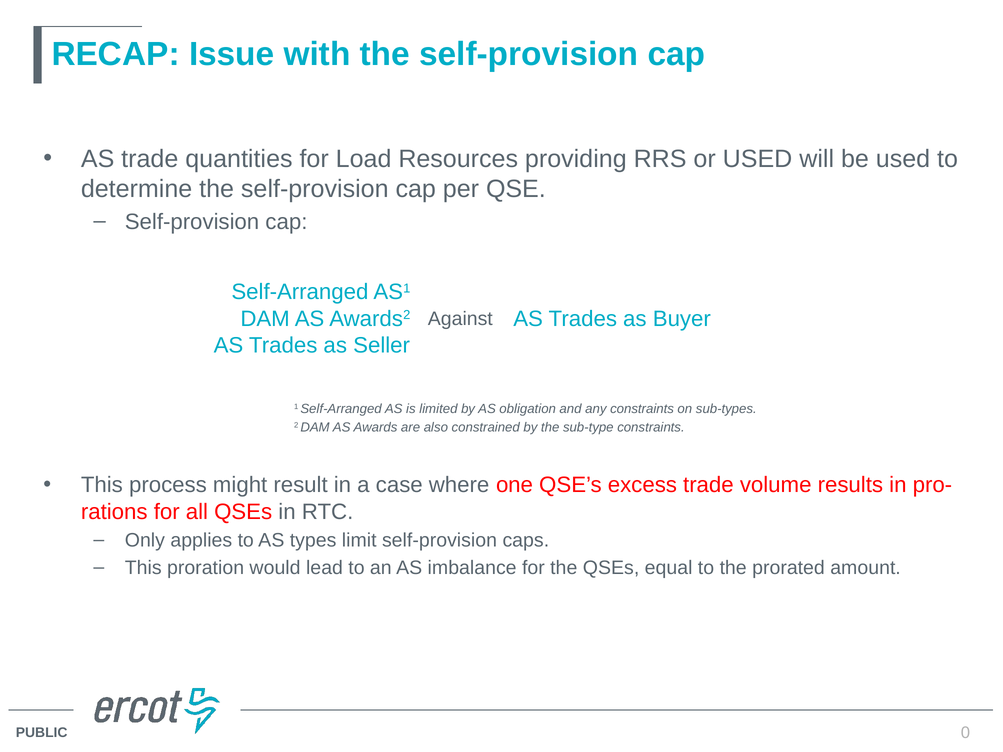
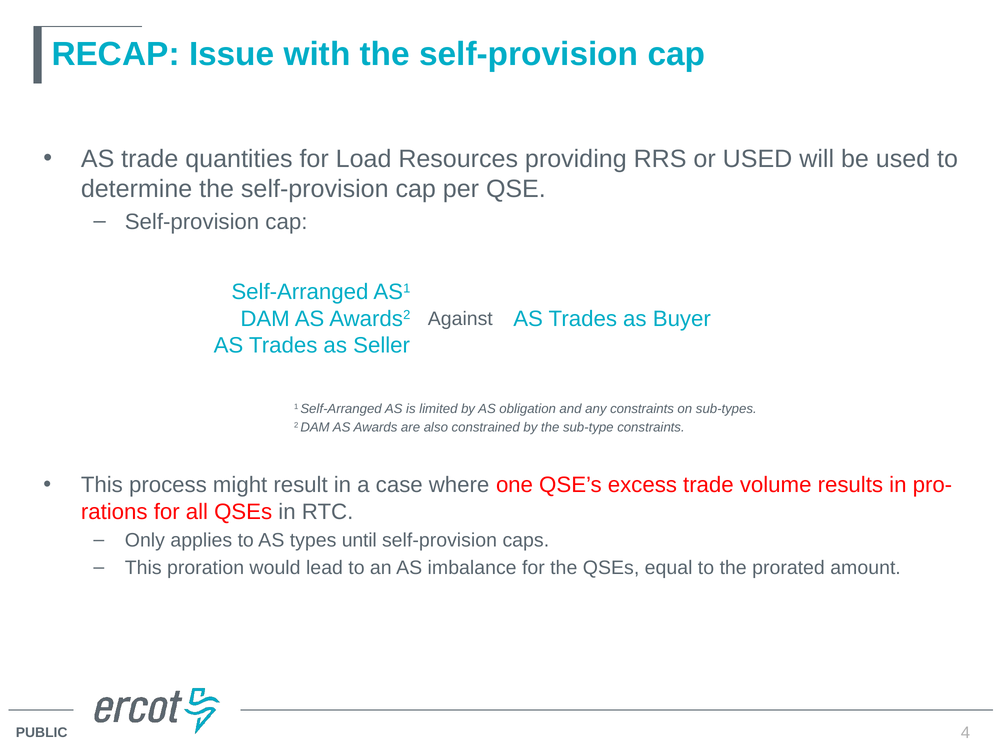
limit: limit -> until
0: 0 -> 4
